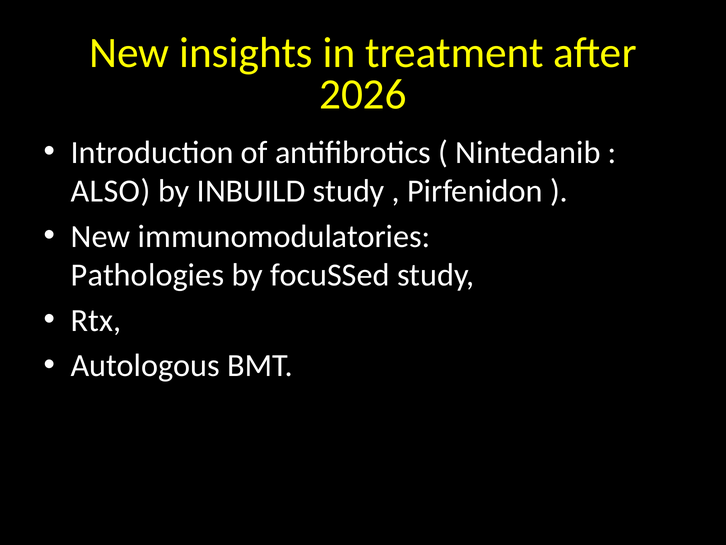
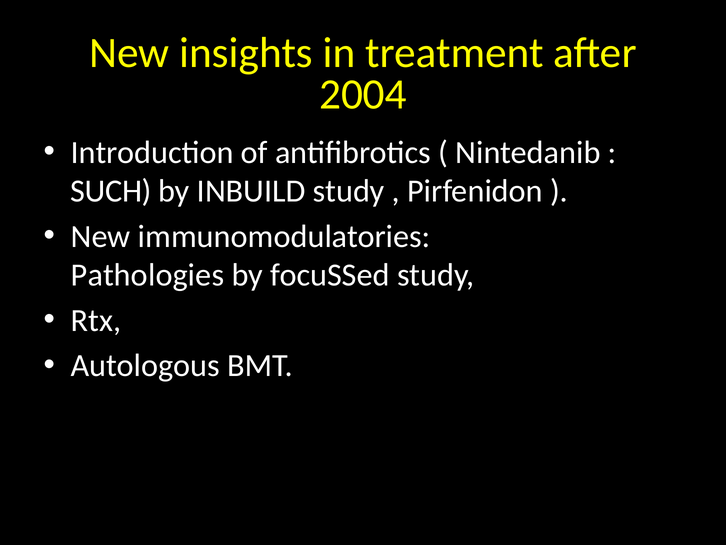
2026: 2026 -> 2004
ALSO: ALSO -> SUCH
